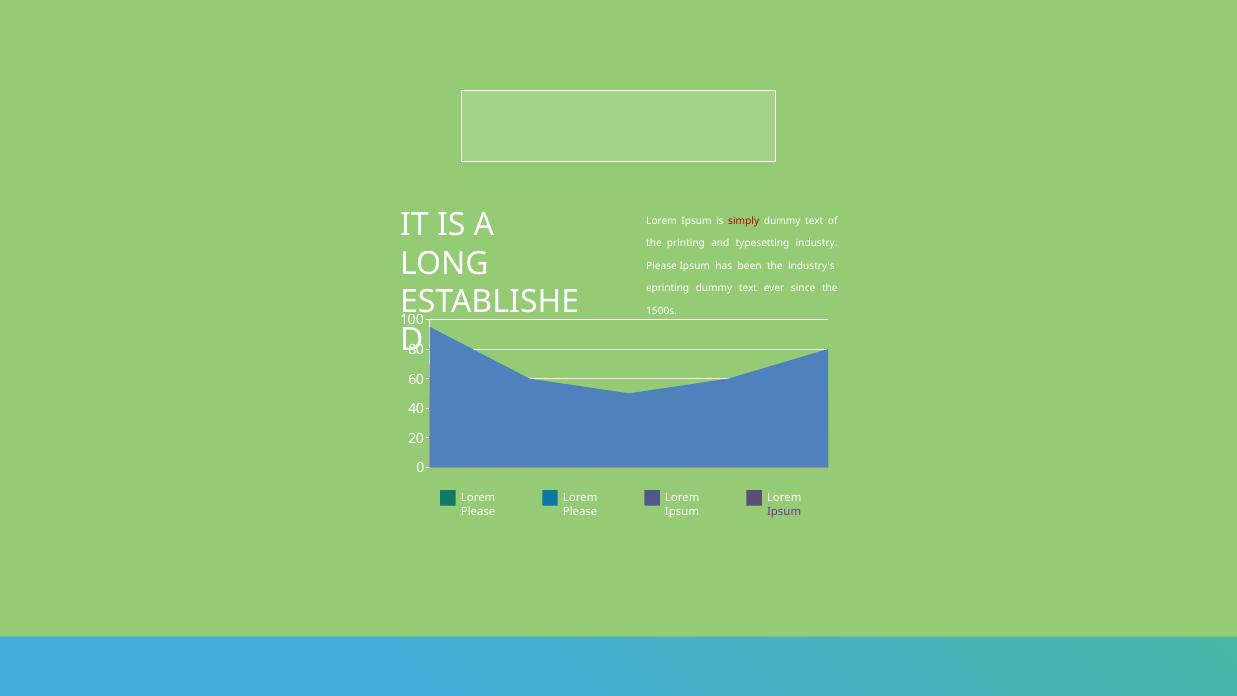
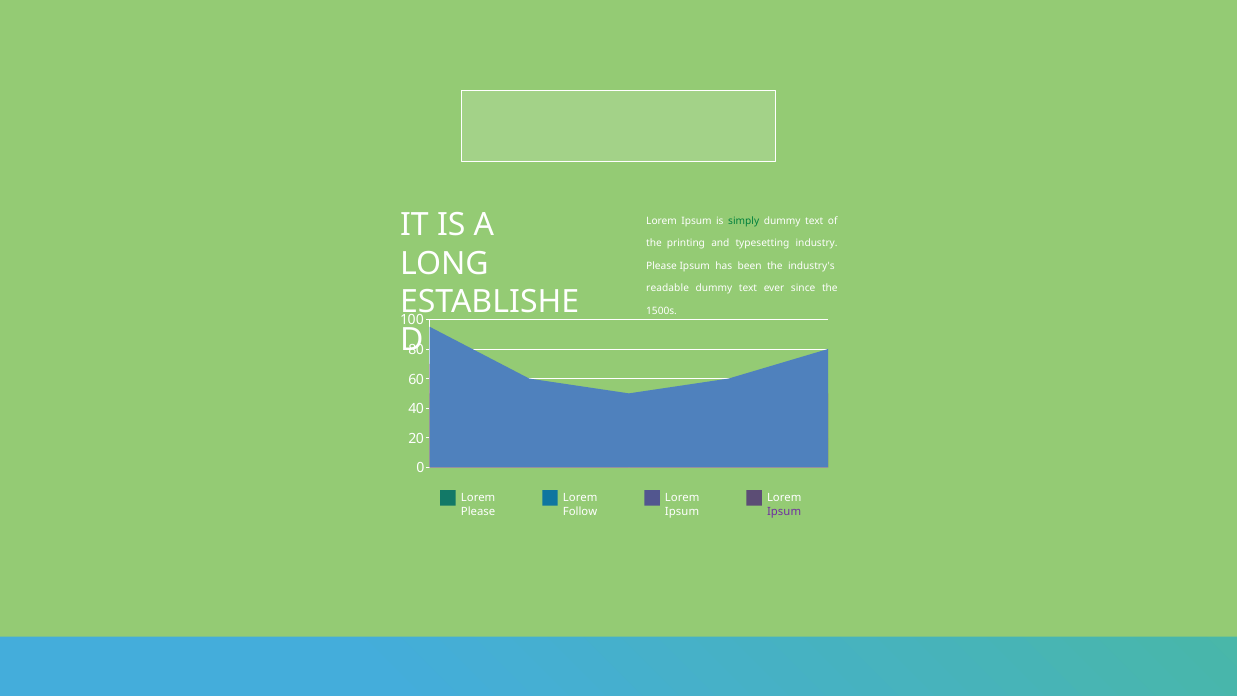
simply colour: red -> green
еprinting: еprinting -> readable
Please at (580, 512): Please -> Follow
